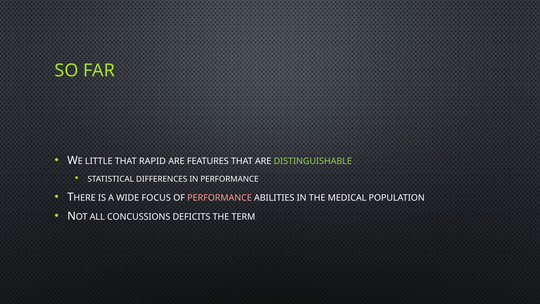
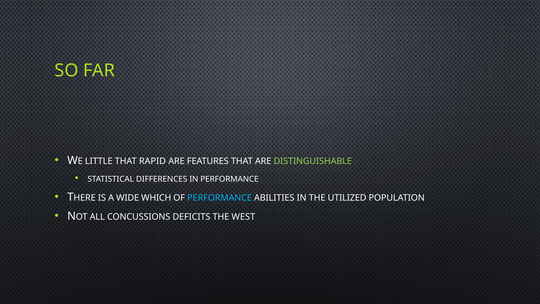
FOCUS: FOCUS -> WHICH
PERFORMANCE at (220, 198) colour: pink -> light blue
MEDICAL: MEDICAL -> UTILIZED
TERM: TERM -> WEST
